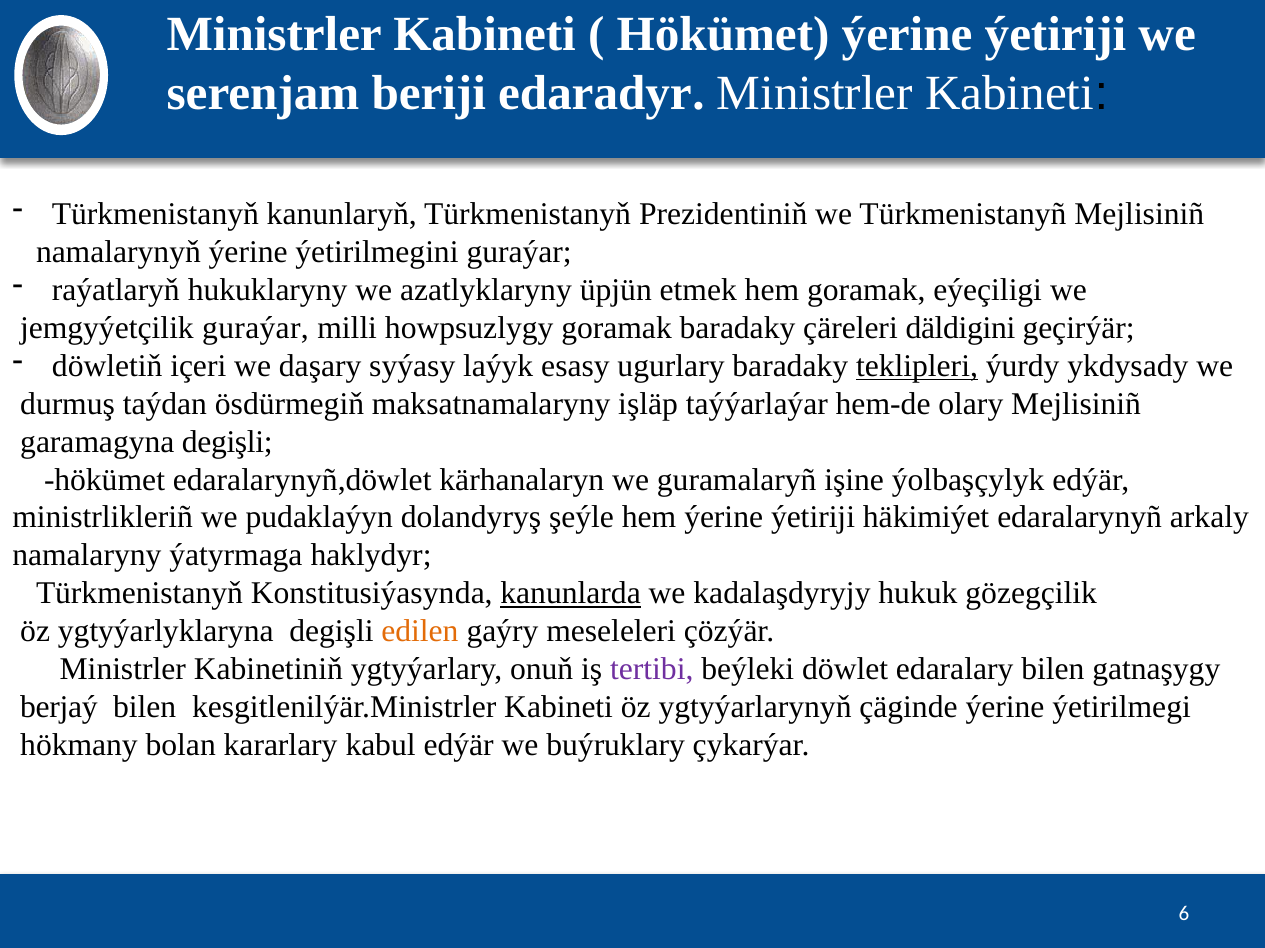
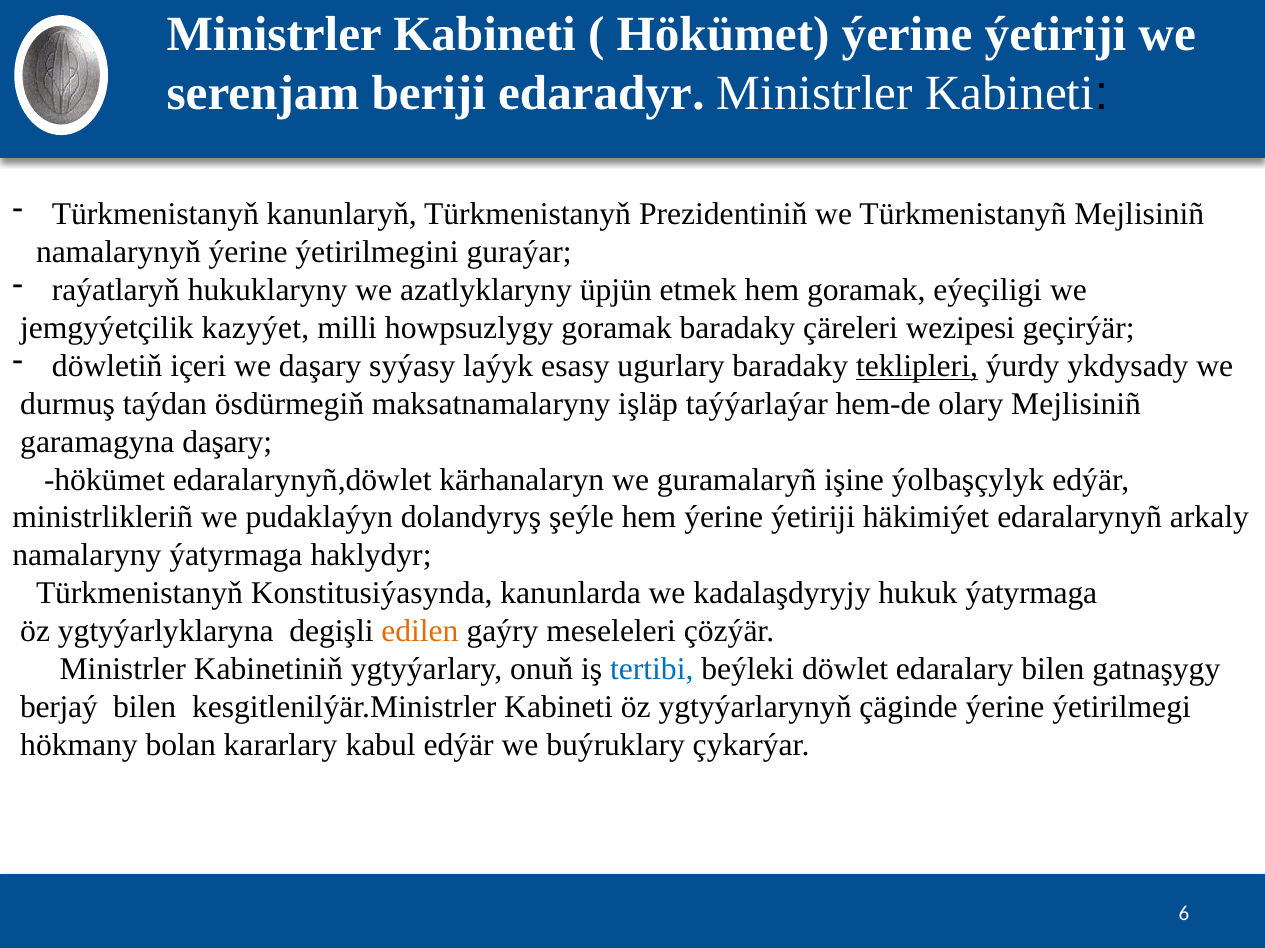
jemgyýetçilik guraýar: guraýar -> kazyýet
däldigini: däldigini -> wezipesi
garamagyna degişli: degişli -> daşary
kanunlarda underline: present -> none
hukuk gözegçilik: gözegçilik -> ýatyrmaga
tertibi colour: purple -> blue
